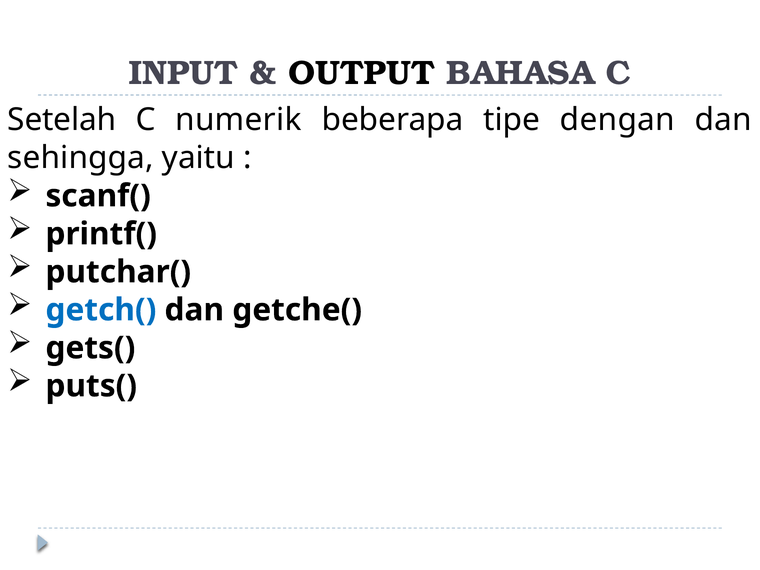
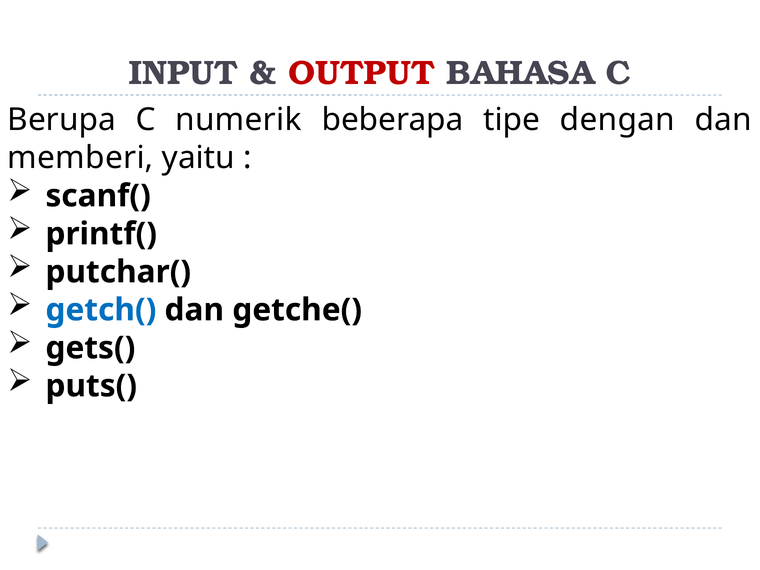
OUTPUT colour: black -> red
Setelah: Setelah -> Berupa
sehingga: sehingga -> memberi
